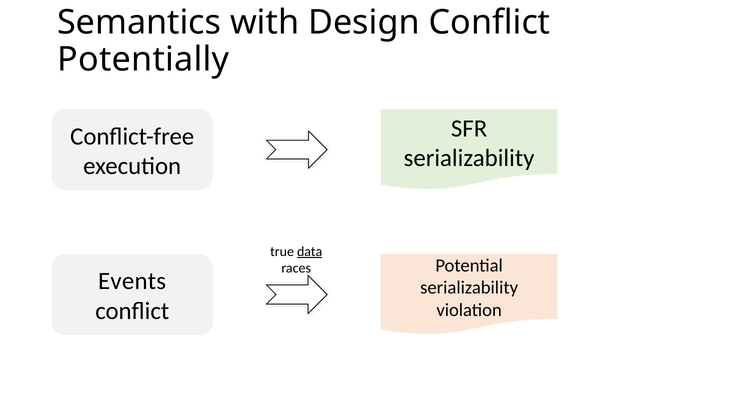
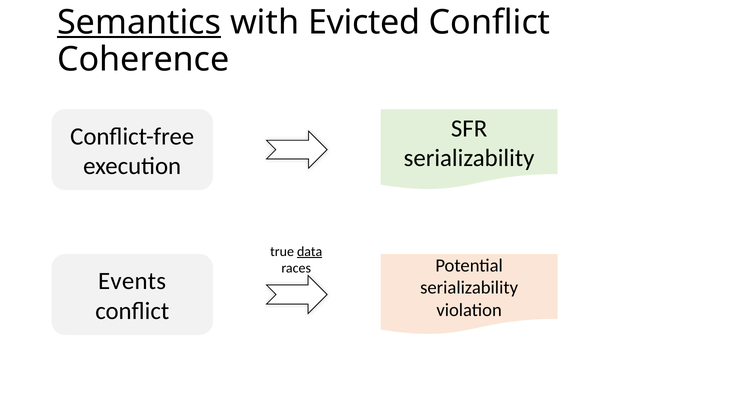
Semantics underline: none -> present
Design: Design -> Evicted
Potentially: Potentially -> Coherence
